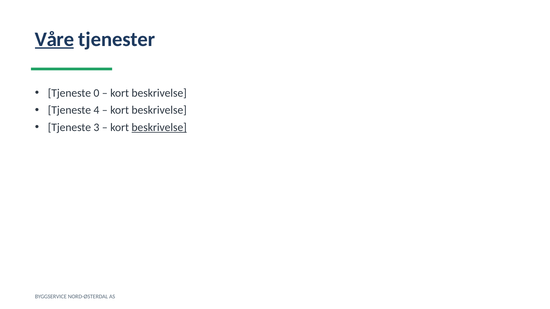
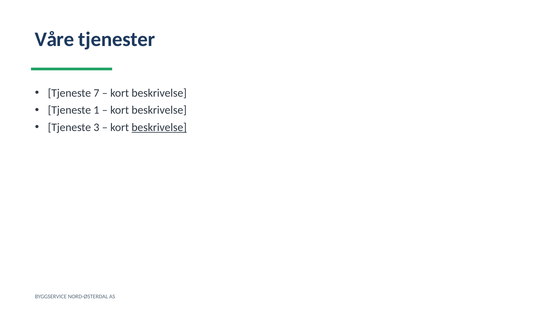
Våre underline: present -> none
0: 0 -> 7
4: 4 -> 1
